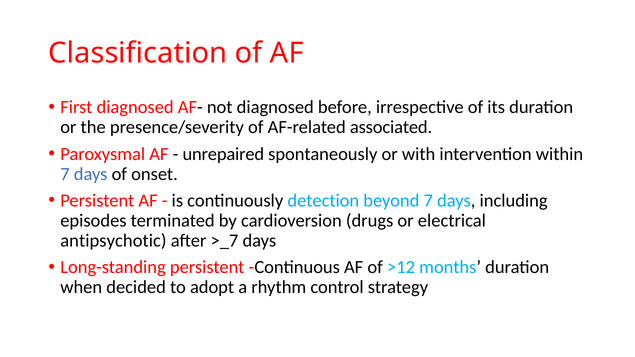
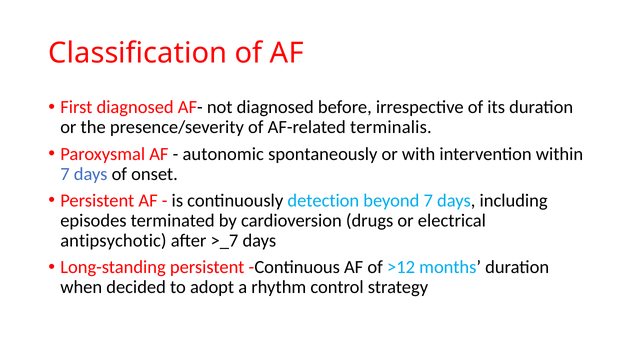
associated: associated -> terminalis
unrepaired: unrepaired -> autonomic
